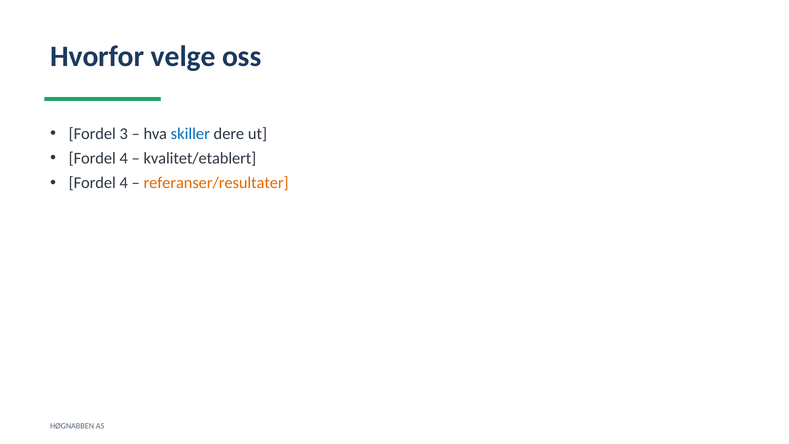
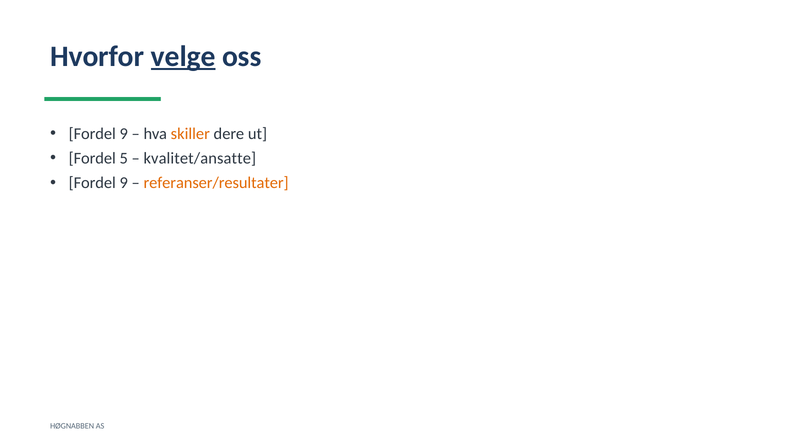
velge underline: none -> present
3 at (124, 134): 3 -> 9
skiller colour: blue -> orange
4 at (124, 158): 4 -> 5
kvalitet/etablert: kvalitet/etablert -> kvalitet/ansatte
4 at (124, 183): 4 -> 9
